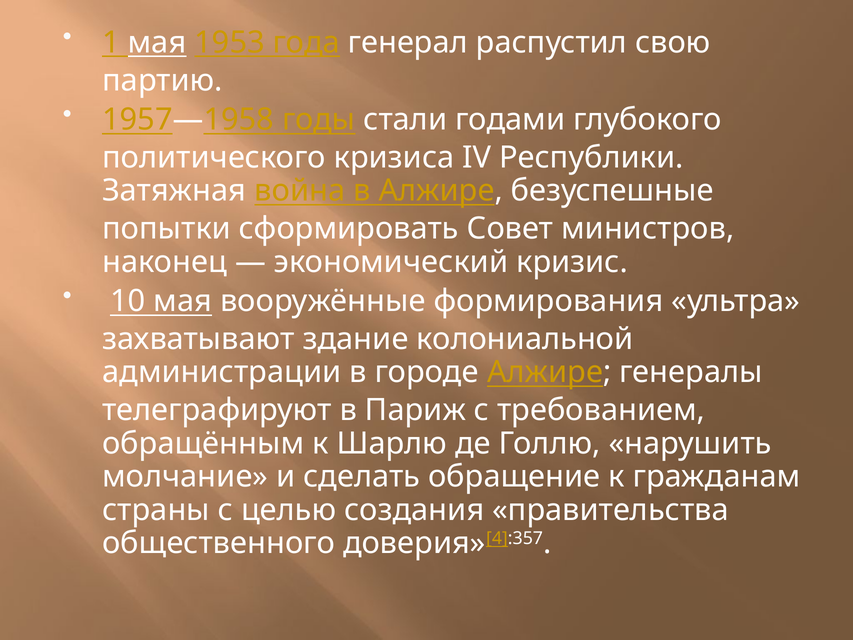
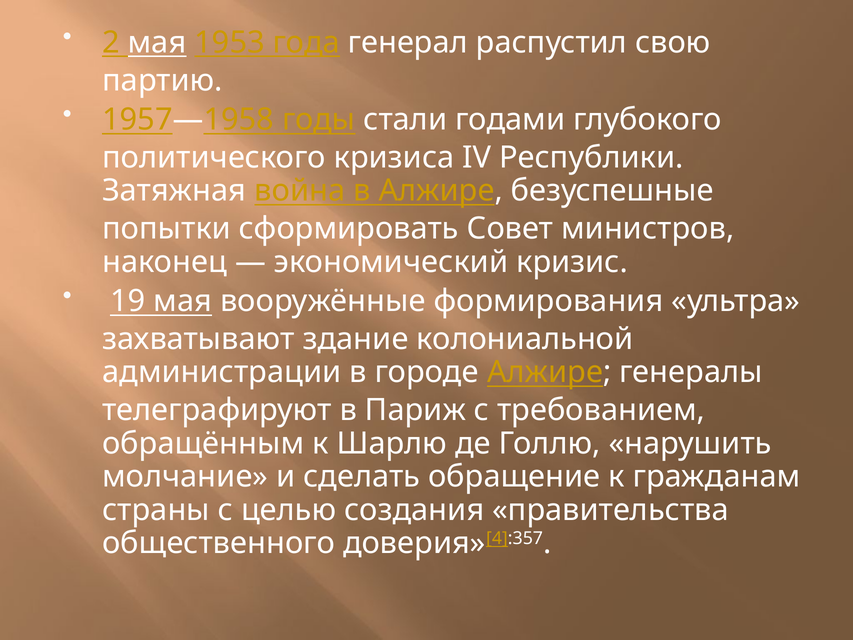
1: 1 -> 2
10: 10 -> 19
